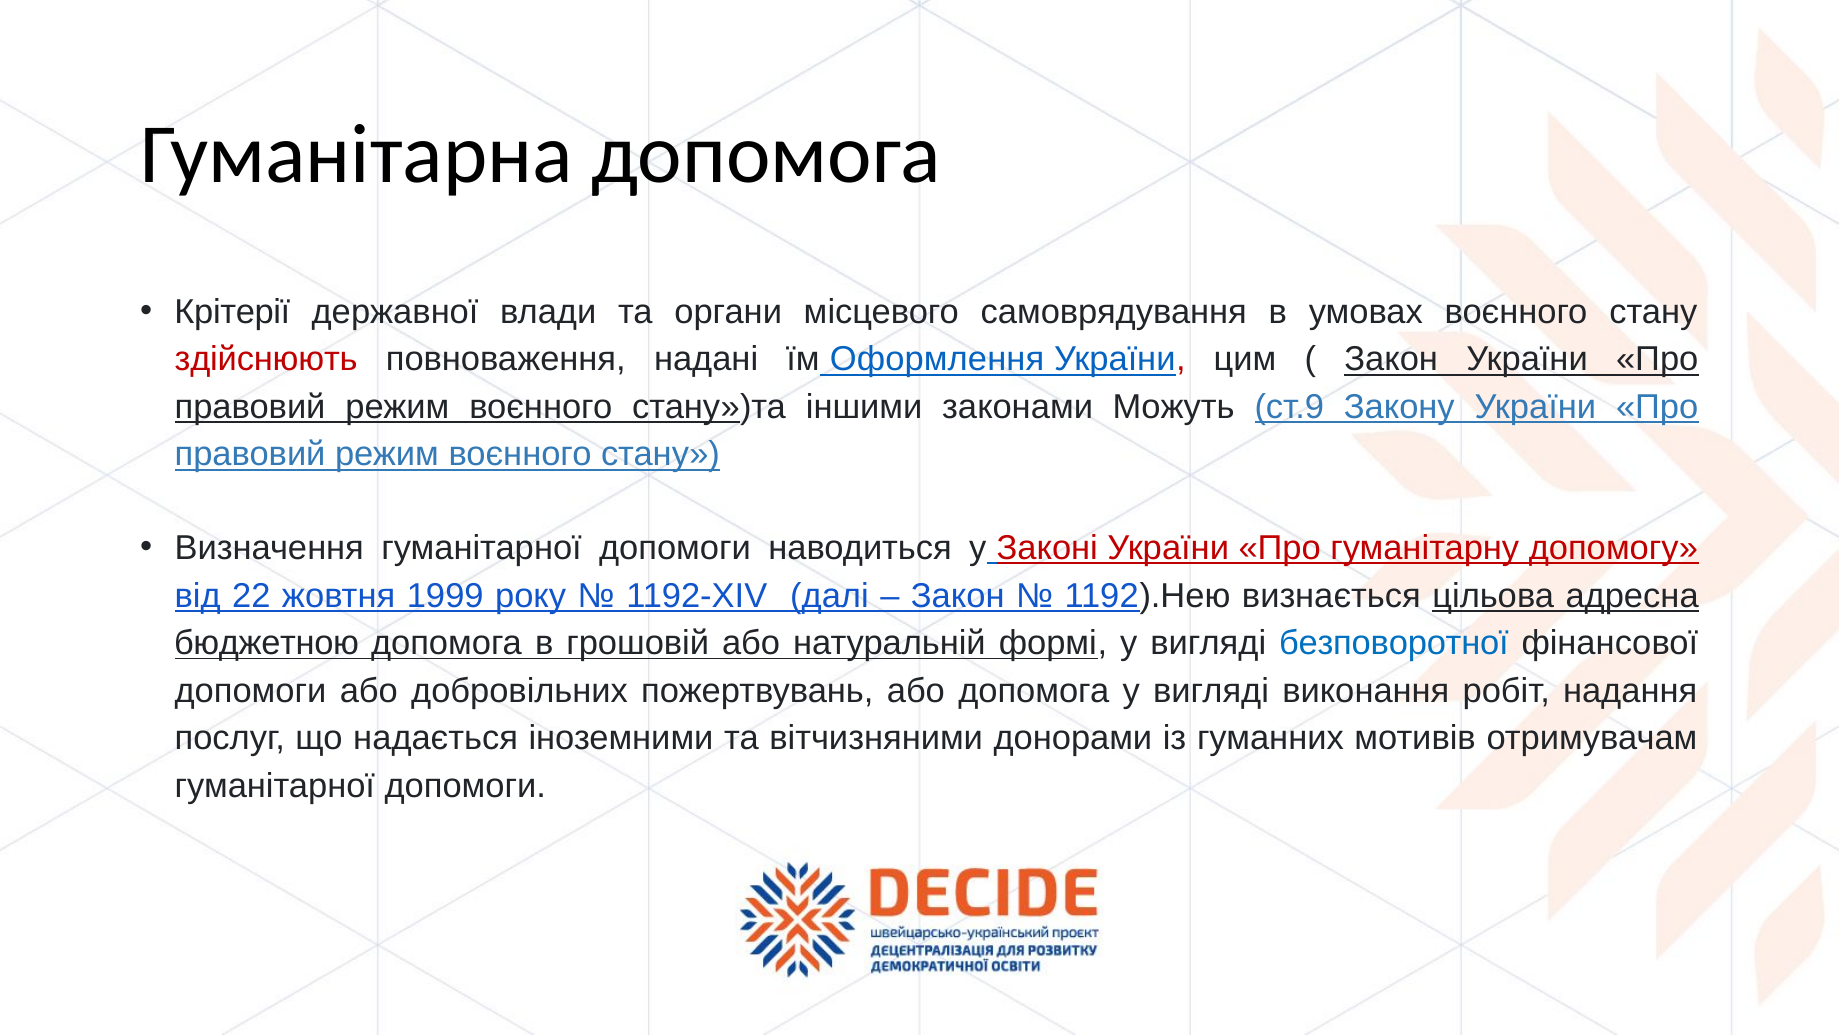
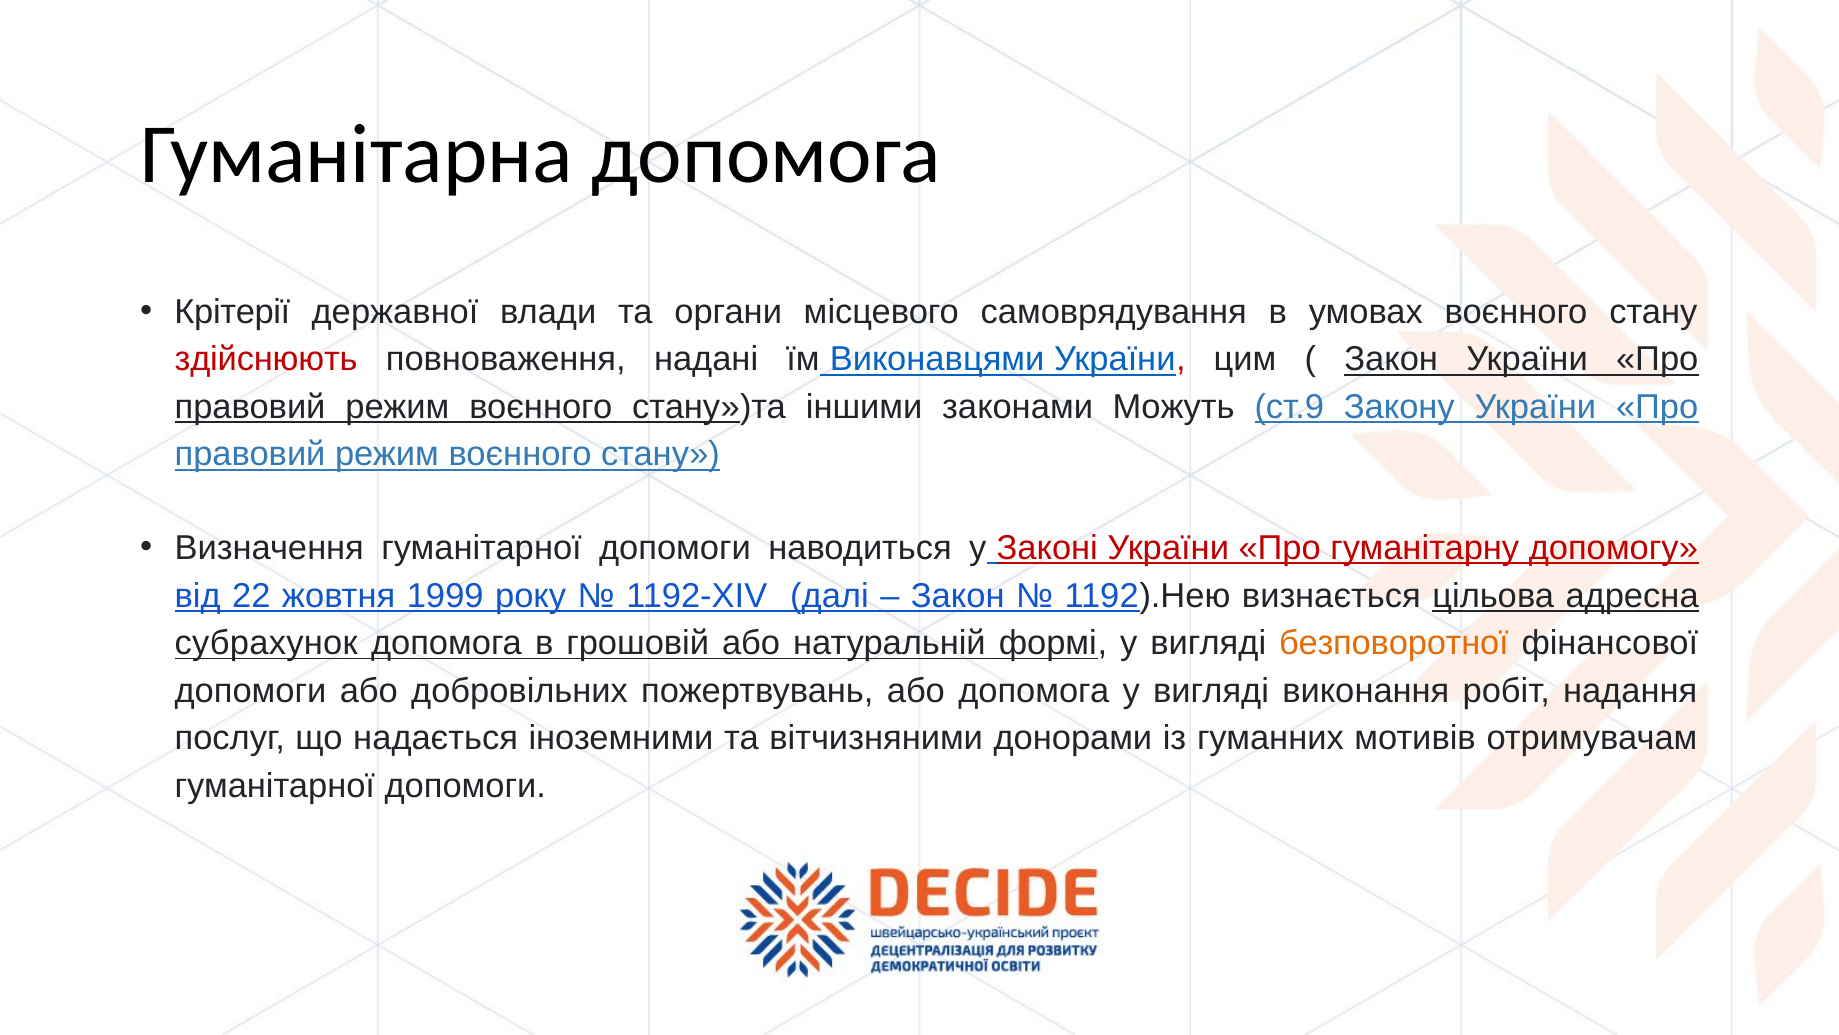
Оформлення: Оформлення -> Виконавцями
бюджетною: бюджетною -> субрахунок
безповоротної colour: blue -> orange
